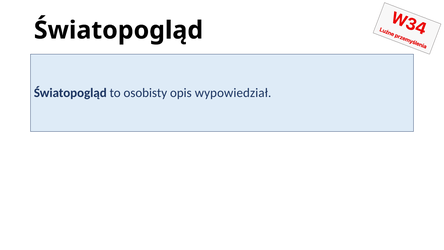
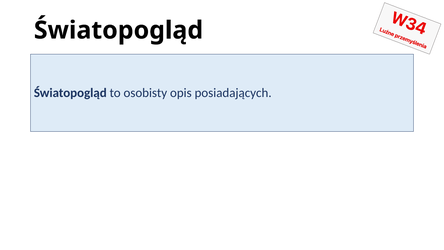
wypowiedział: wypowiedział -> posiadających
